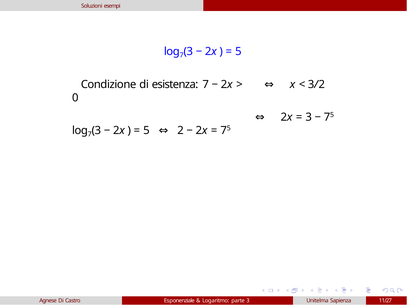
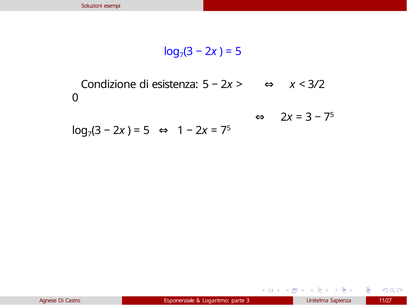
esistenza 7: 7 -> 5
2: 2 -> 1
